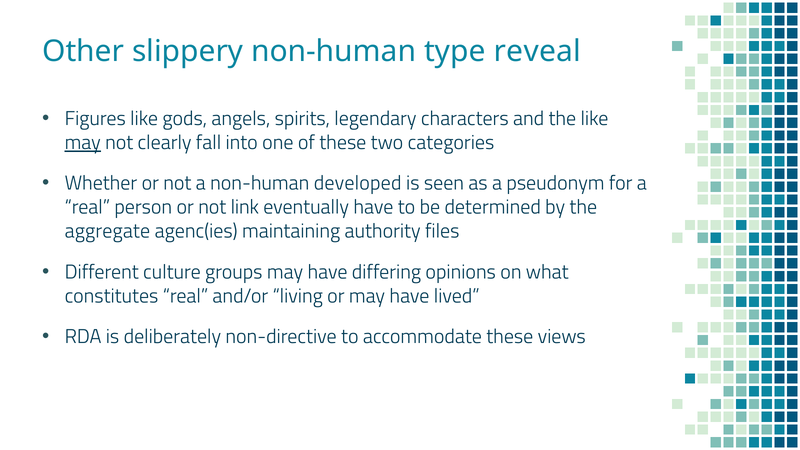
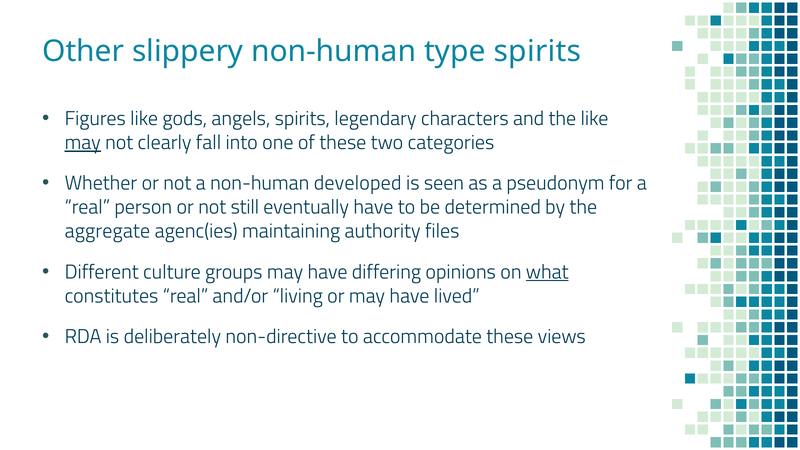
type reveal: reveal -> spirits
link: link -> still
what underline: none -> present
